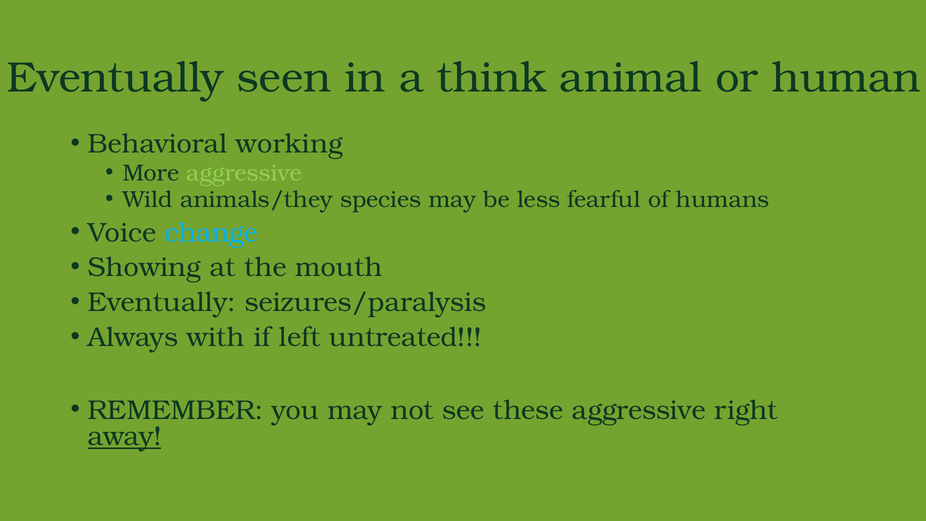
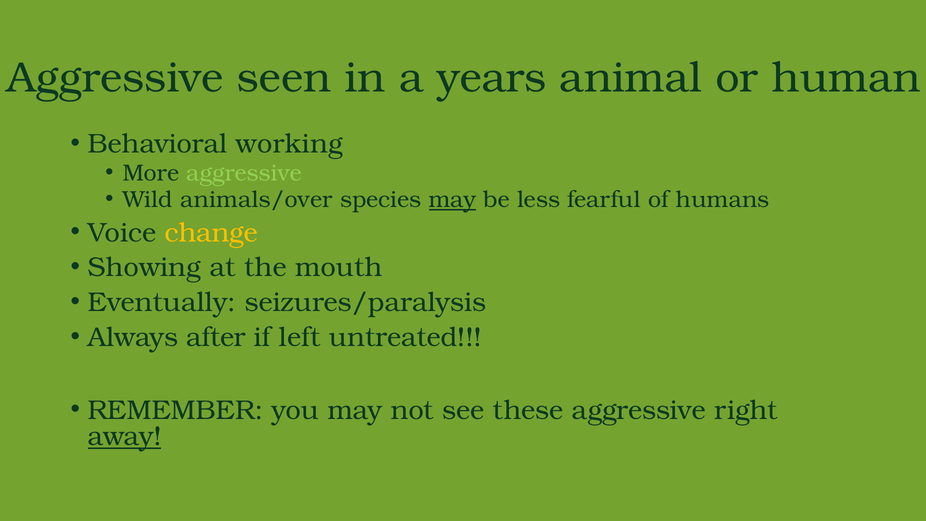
Eventually at (115, 78): Eventually -> Aggressive
think: think -> years
animals/they: animals/they -> animals/over
may at (452, 200) underline: none -> present
change colour: light blue -> yellow
with: with -> after
